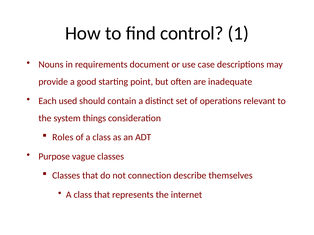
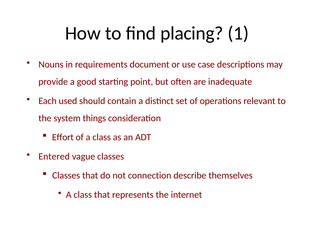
control: control -> placing
Roles: Roles -> Effort
Purpose: Purpose -> Entered
